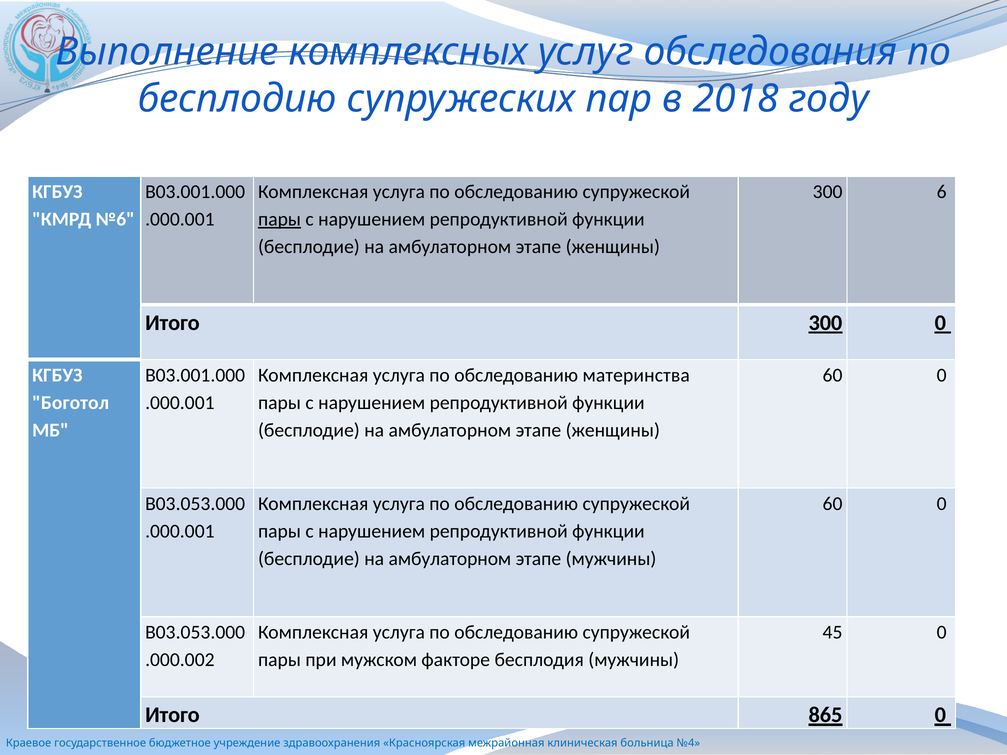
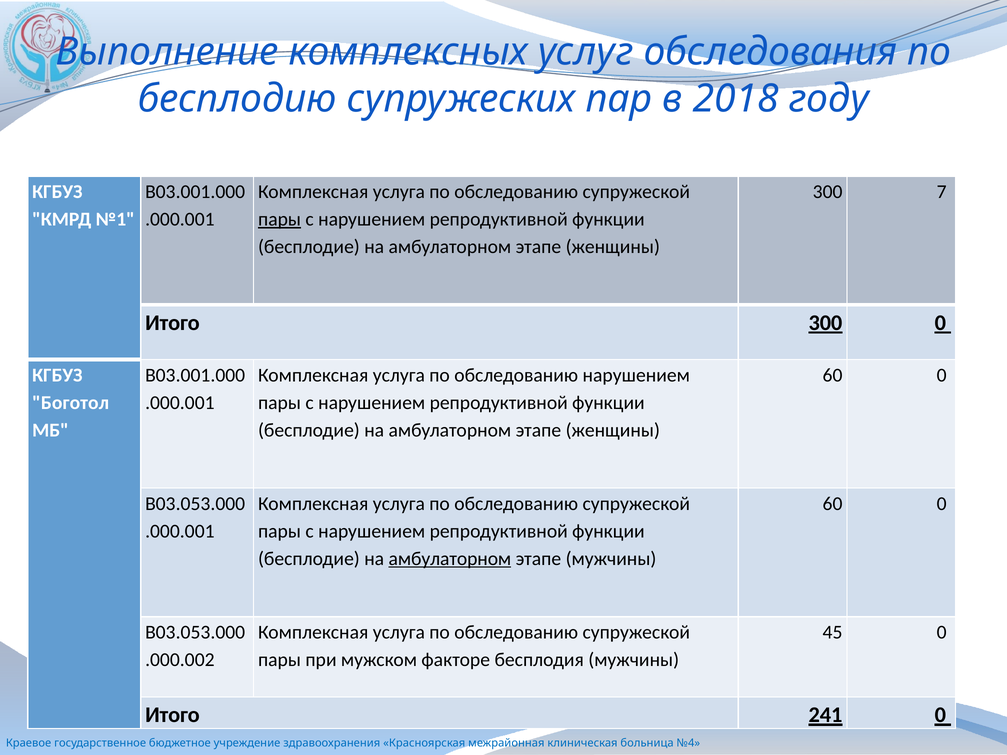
6: 6 -> 7
№6: №6 -> №1
обследованию материнства: материнства -> нарушением
амбулаторном at (450, 559) underline: none -> present
865: 865 -> 241
